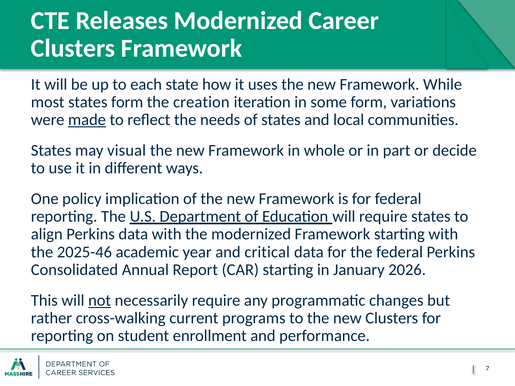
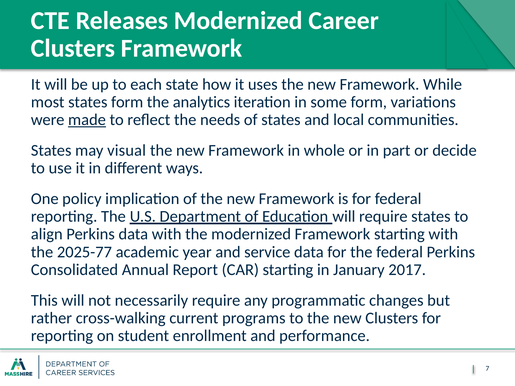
creation: creation -> analytics
2025-46: 2025-46 -> 2025-77
critical: critical -> service
2026: 2026 -> 2017
not underline: present -> none
